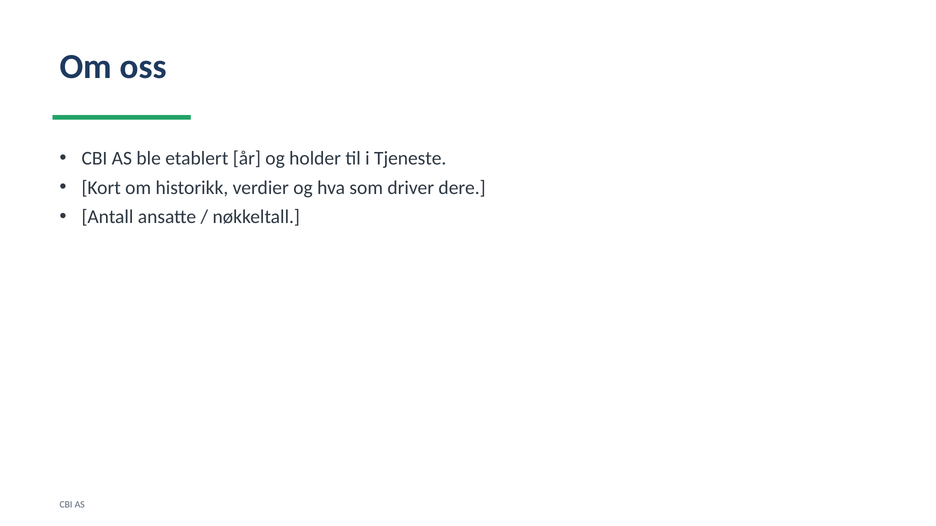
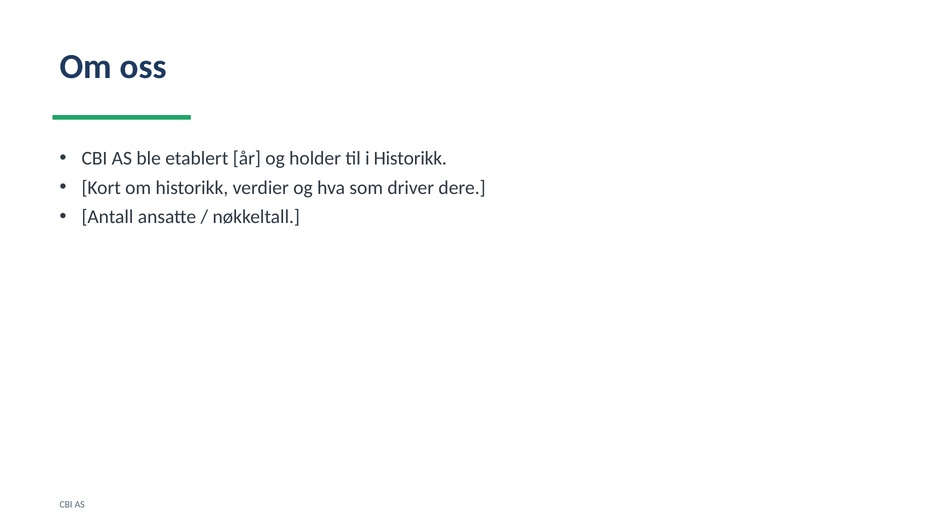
i Tjeneste: Tjeneste -> Historikk
